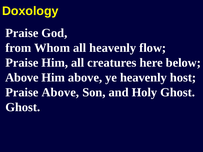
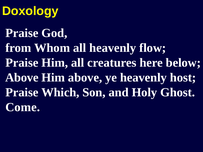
Praise Above: Above -> Which
Ghost at (23, 107): Ghost -> Come
